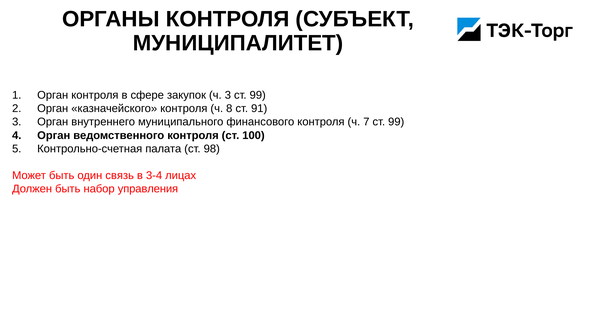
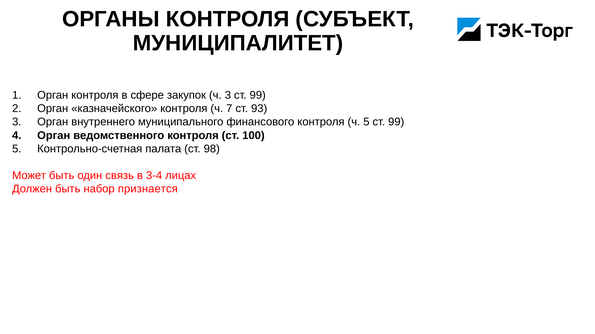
8: 8 -> 7
91: 91 -> 93
ч 7: 7 -> 5
управления: управления -> признается
